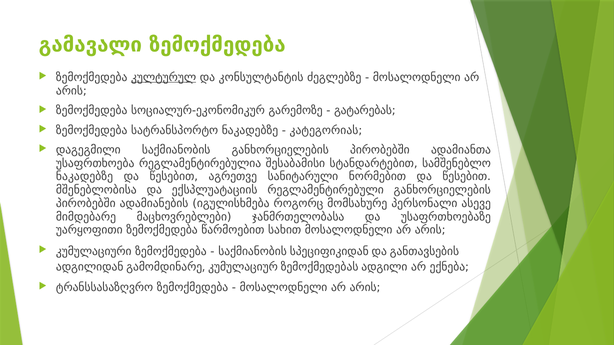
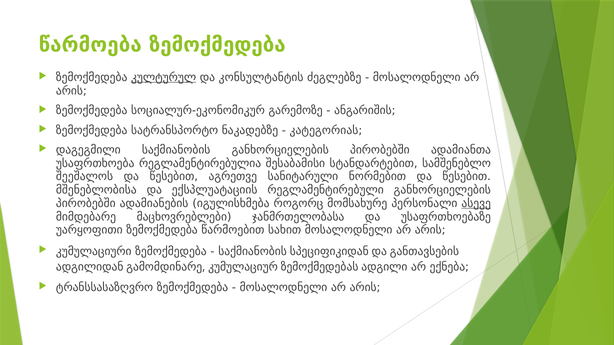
გამავალი: გამავალი -> წარმოება
გატარებას: გატარებას -> ანგარიშის
ნაკადებზე at (85, 177): ნაკადებზე -> შეეშალოს
ასევე underline: none -> present
